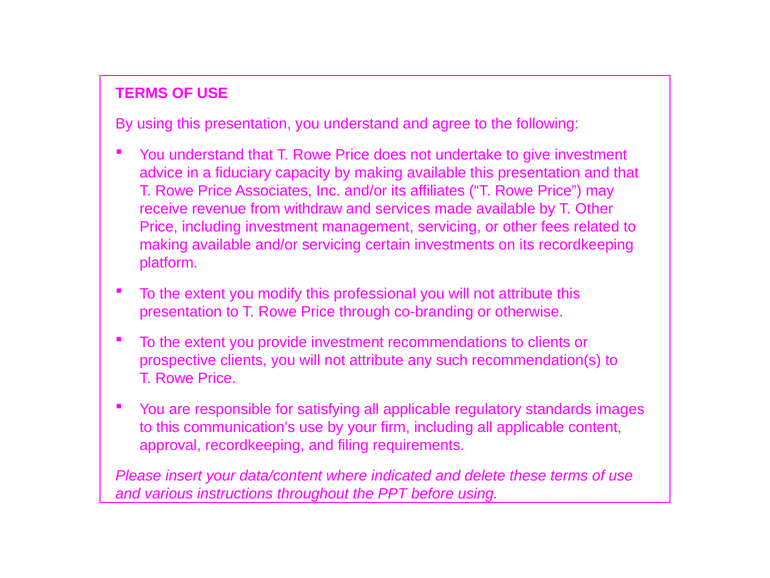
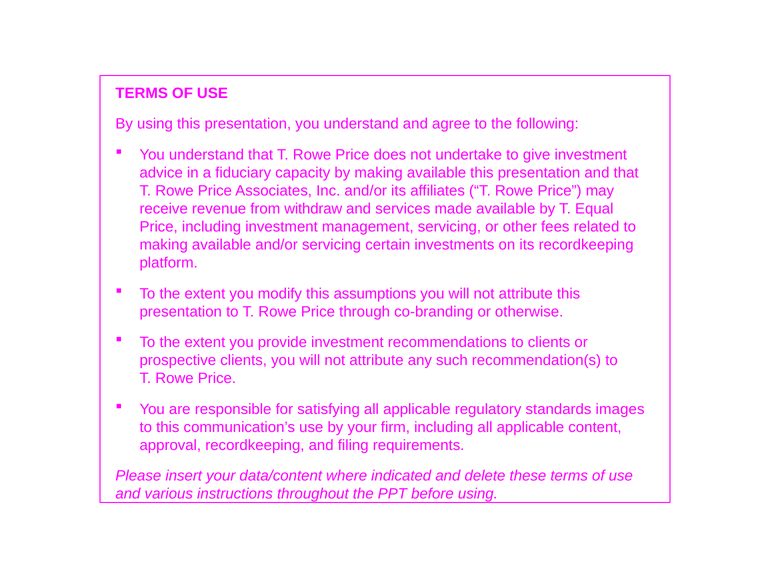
T Other: Other -> Equal
professional: professional -> assumptions
